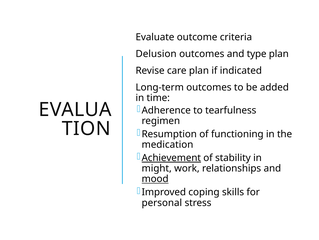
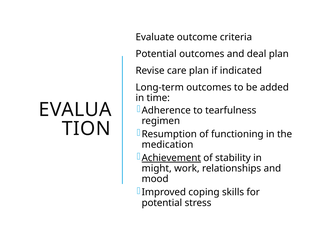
Delusion at (156, 54): Delusion -> Potential
type: type -> deal
mood underline: present -> none
personal at (162, 202): personal -> potential
